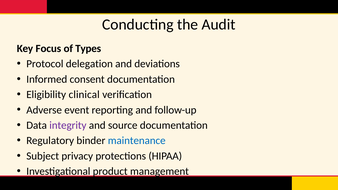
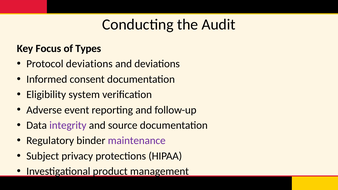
Protocol delegation: delegation -> deviations
clinical: clinical -> system
maintenance colour: blue -> purple
